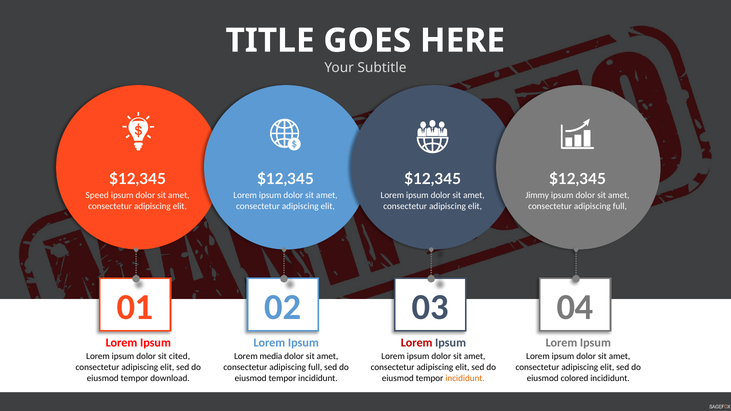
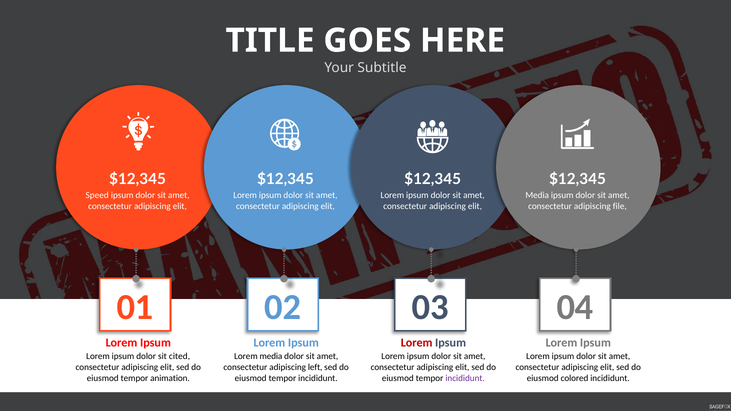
Jimmy at (537, 195): Jimmy -> Media
full at (620, 206): full -> file
full at (315, 367): full -> left
download: download -> animation
incididunt at (465, 378) colour: orange -> purple
